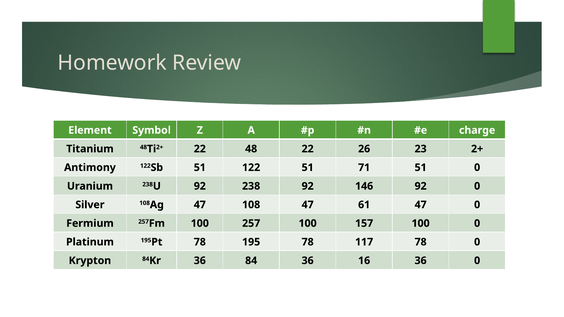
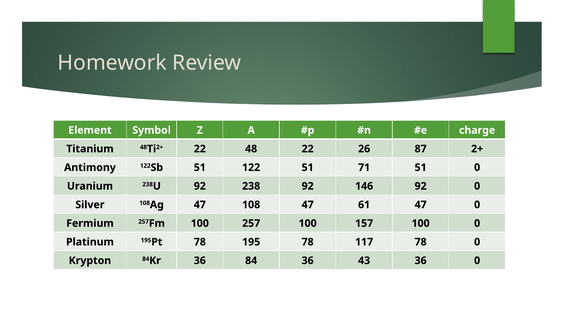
23: 23 -> 87
16: 16 -> 43
